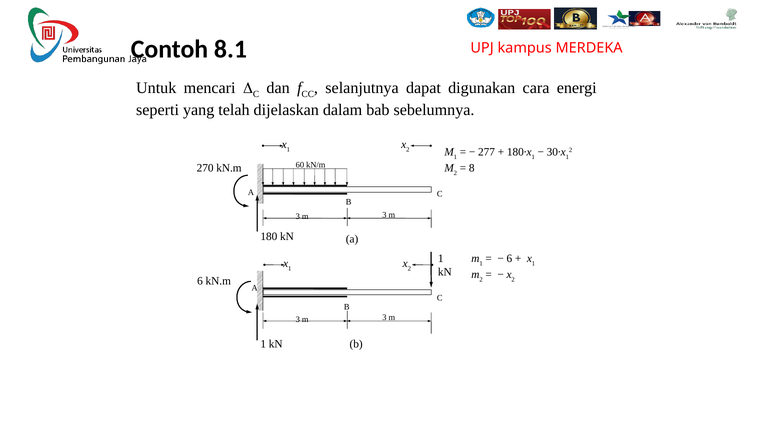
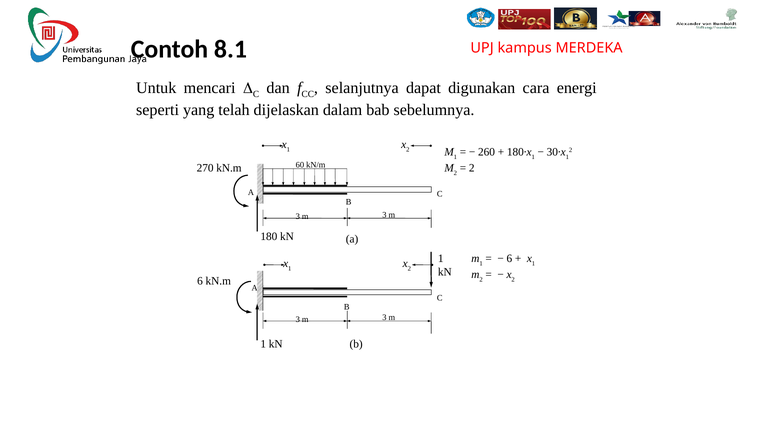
277: 277 -> 260
8 at (472, 168): 8 -> 2
